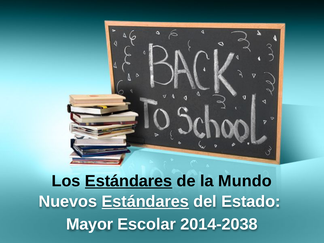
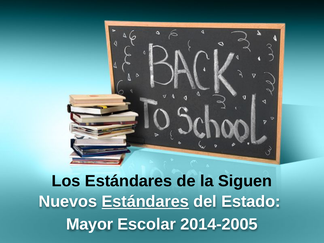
Estándares at (129, 181) underline: present -> none
Mundo: Mundo -> Siguen
2014-2038: 2014-2038 -> 2014-2005
